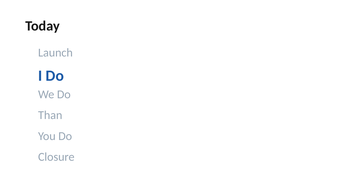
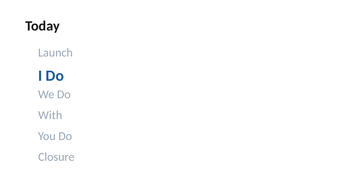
Than: Than -> With
